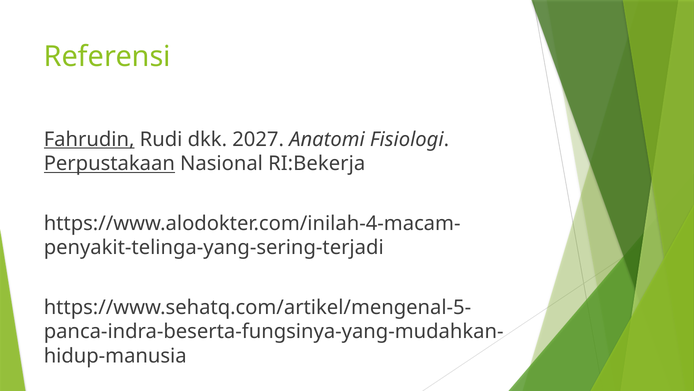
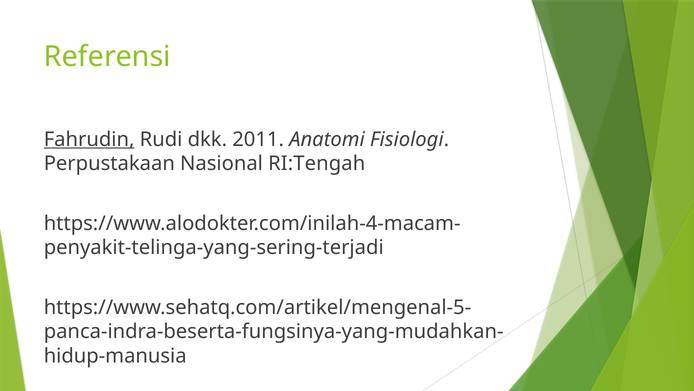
2027: 2027 -> 2011
Perpustakaan underline: present -> none
RI:Bekerja: RI:Bekerja -> RI:Tengah
